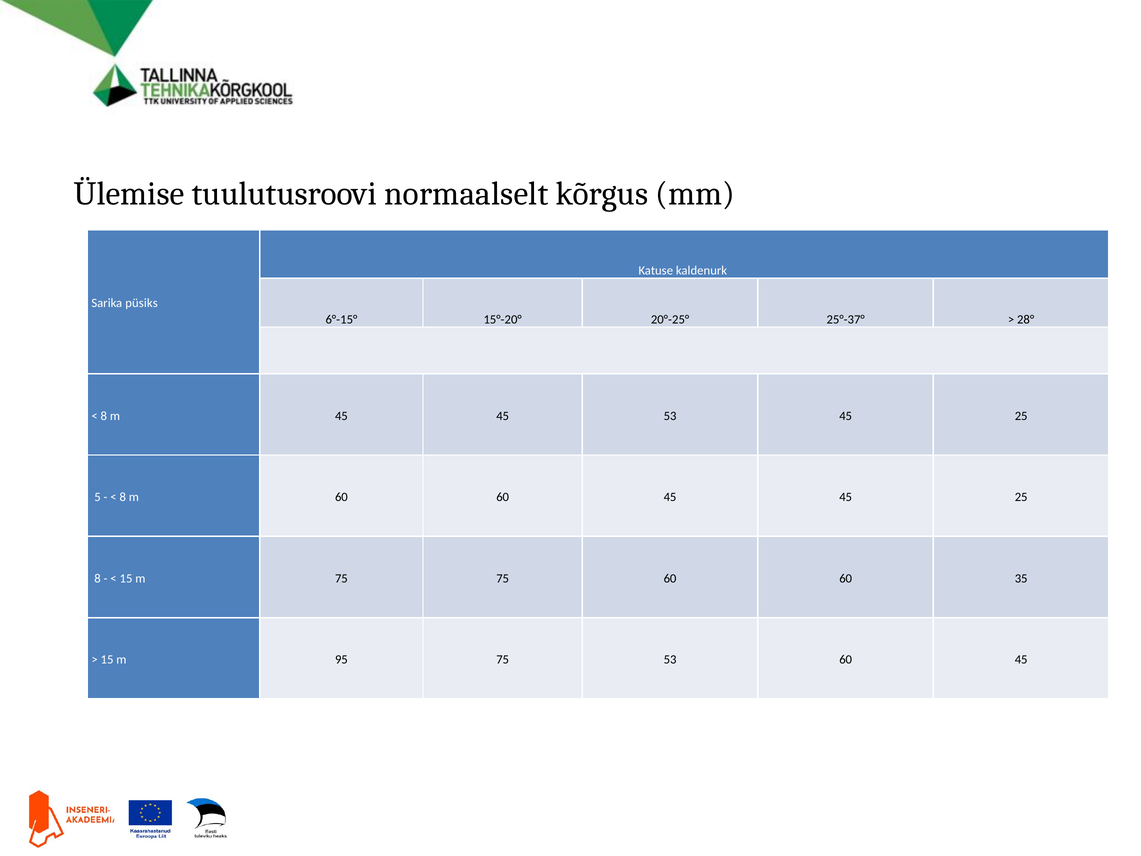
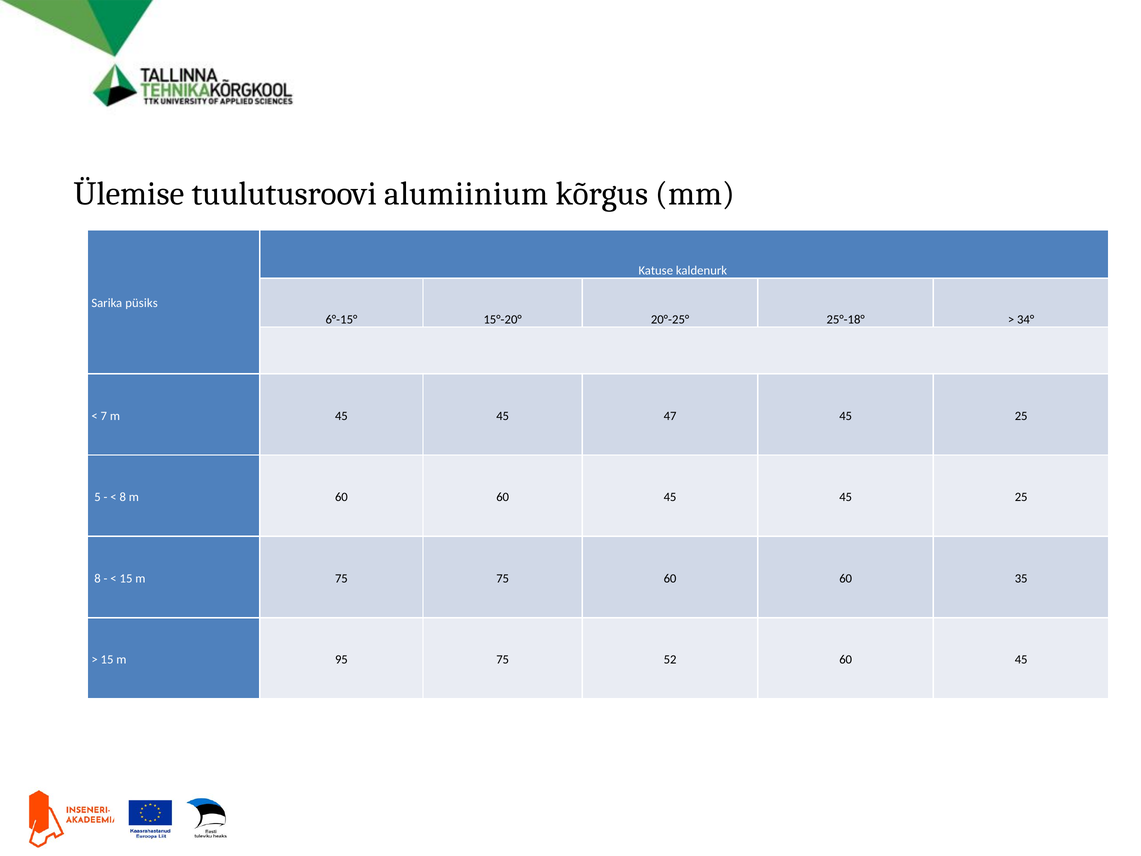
normaalselt: normaalselt -> alumiinium
25°-37°: 25°-37° -> 25°-18°
28°: 28° -> 34°
8 at (104, 416): 8 -> 7
45 53: 53 -> 47
75 53: 53 -> 52
